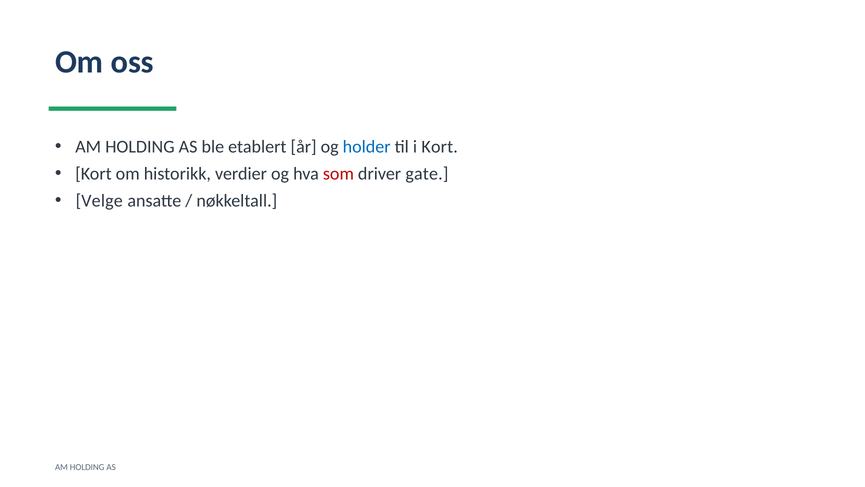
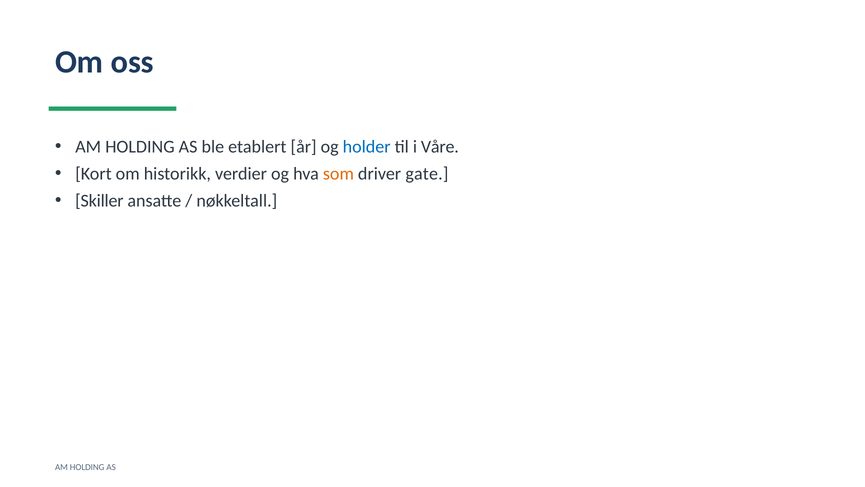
i Kort: Kort -> Våre
som colour: red -> orange
Velge: Velge -> Skiller
